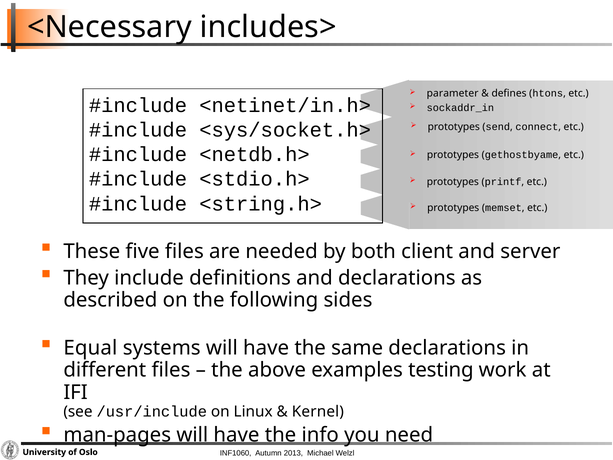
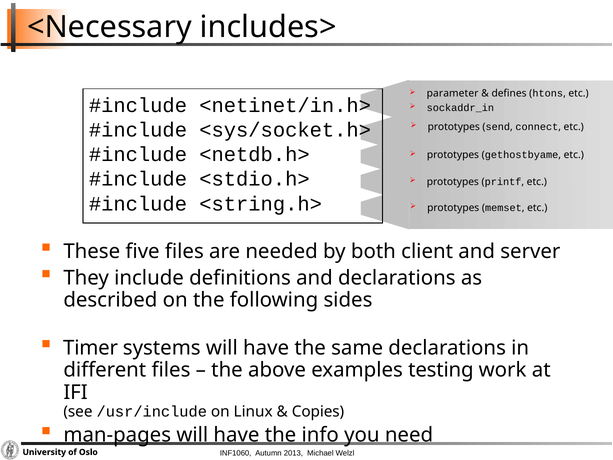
Equal: Equal -> Timer
Kernel: Kernel -> Copies
